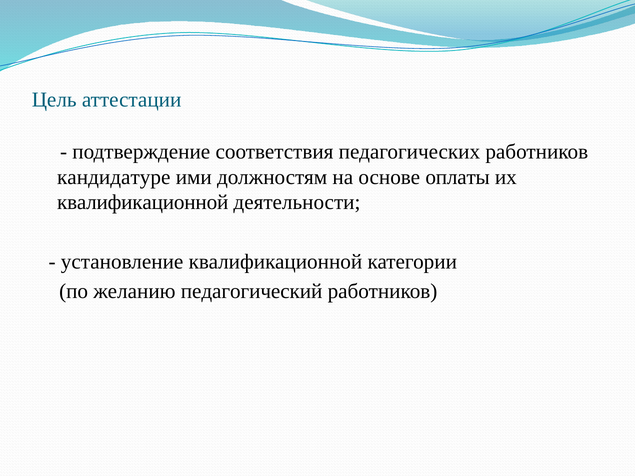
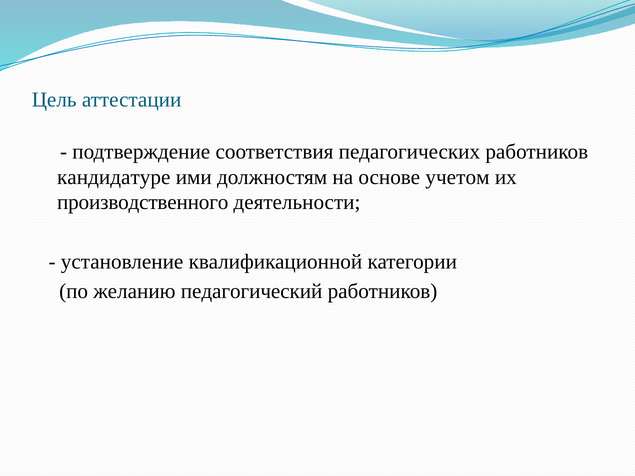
оплаты: оплаты -> учетом
квалификационной at (143, 203): квалификационной -> производственного
